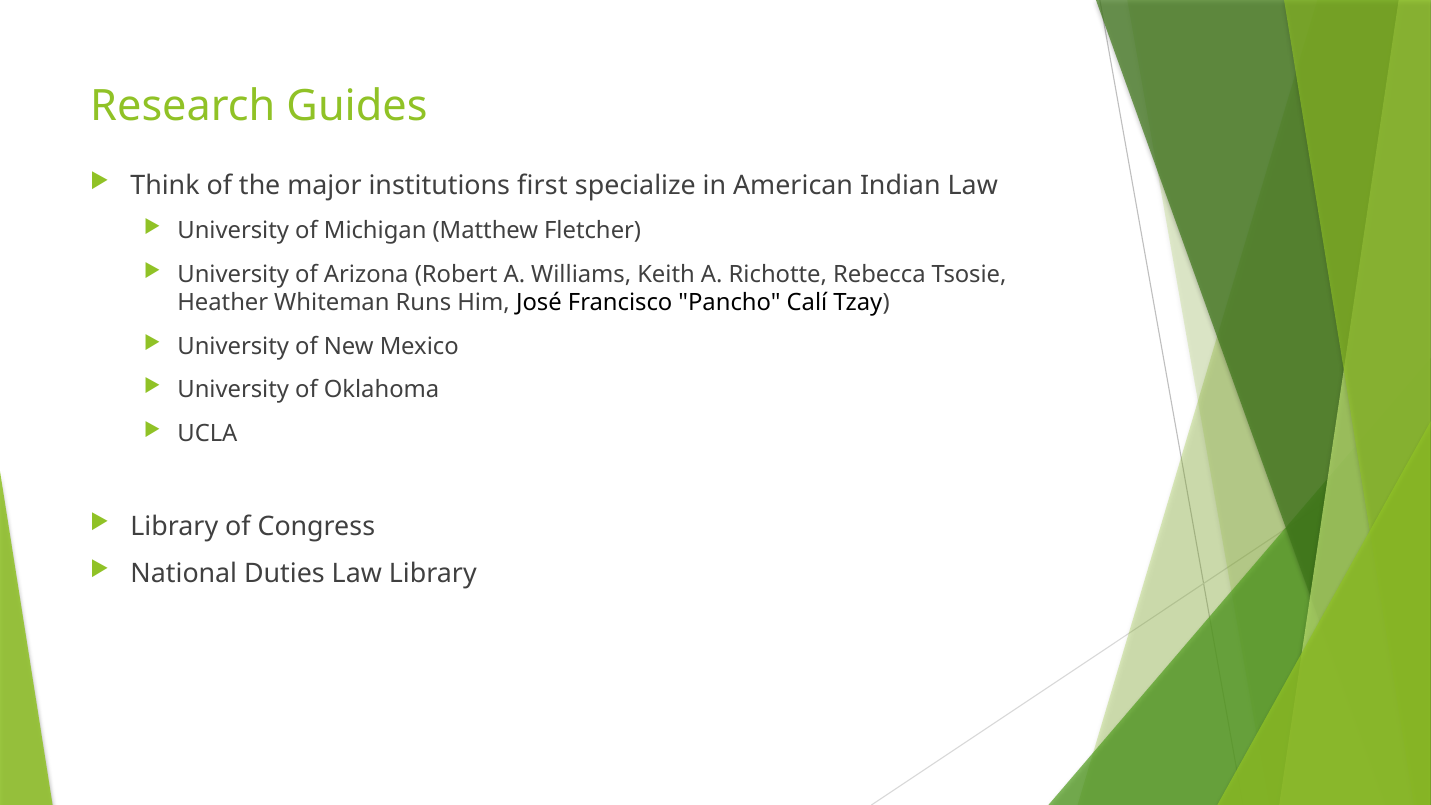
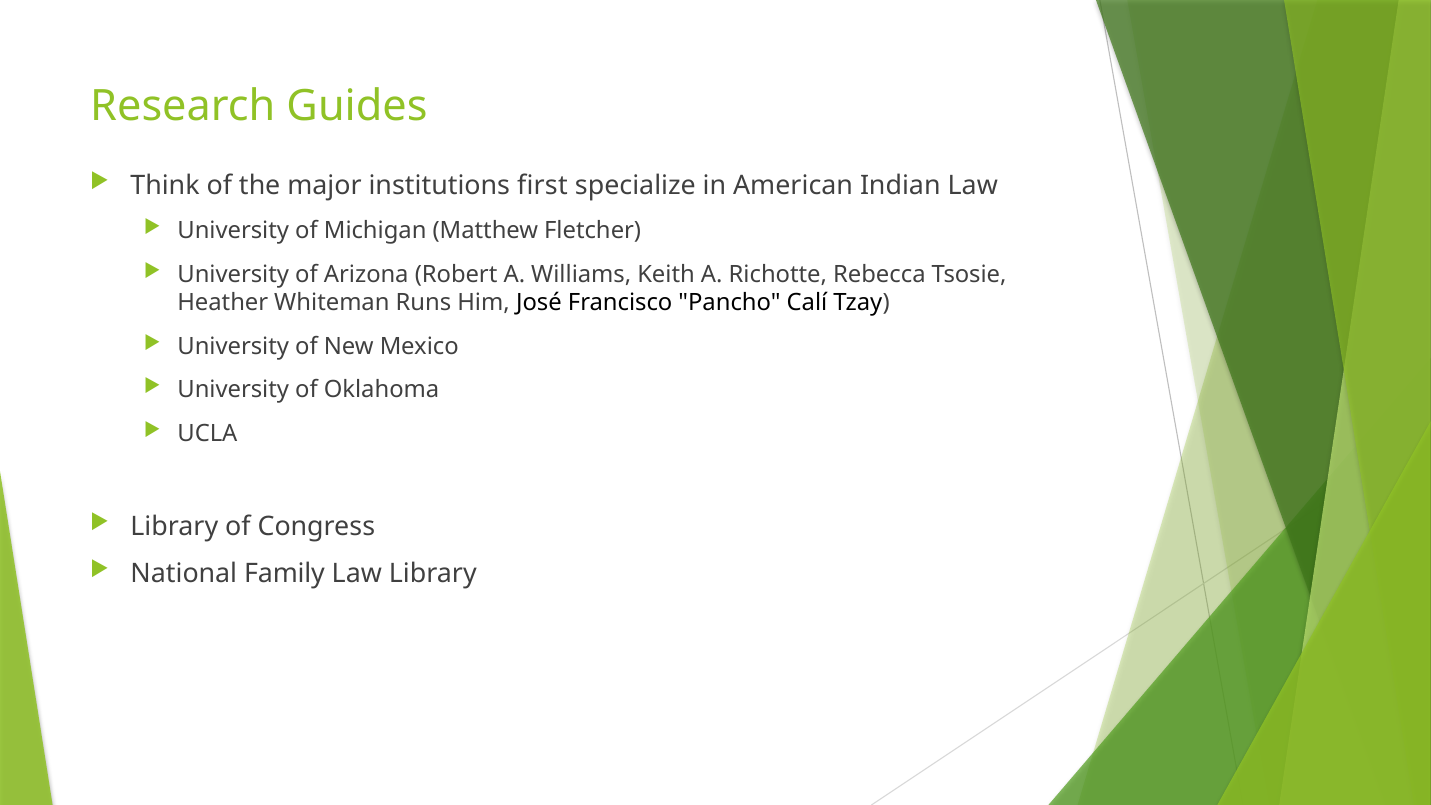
Duties: Duties -> Family
